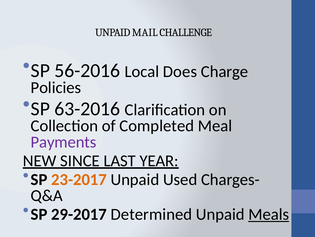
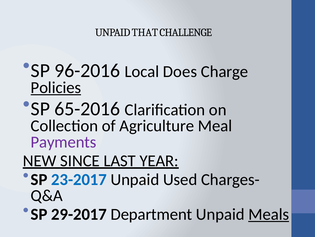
MAIL: MAIL -> THAT
56-2016: 56-2016 -> 96-2016
Policies underline: none -> present
63-2016: 63-2016 -> 65-2016
Completed: Completed -> Agriculture
23-2017 colour: orange -> blue
Determined: Determined -> Department
